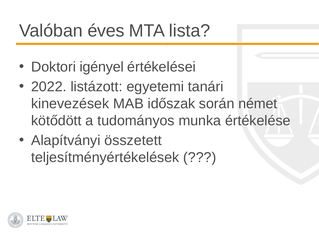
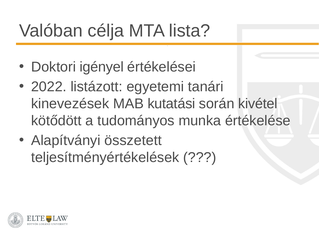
éves: éves -> célja
időszak: időszak -> kutatási
német: német -> kivétel
